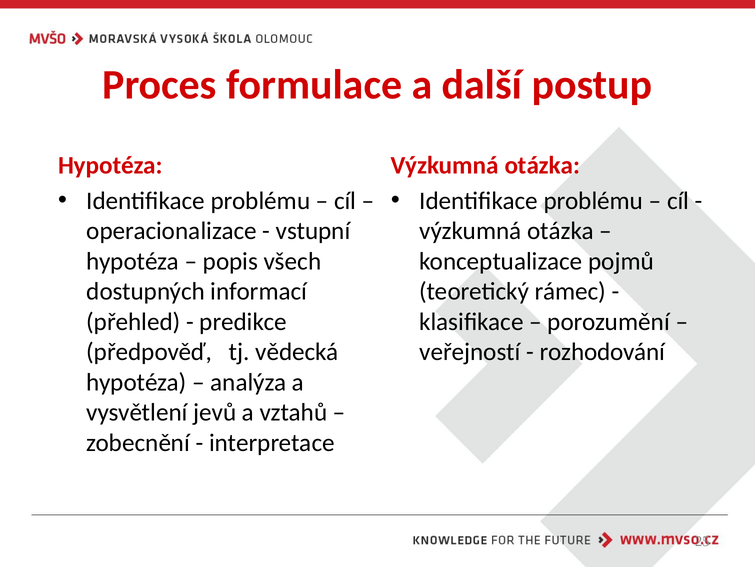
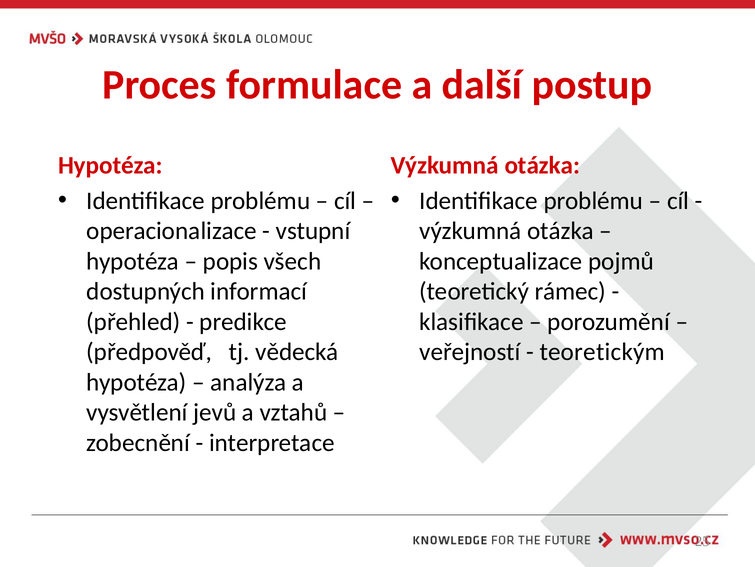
rozhodování: rozhodování -> teoretickým
